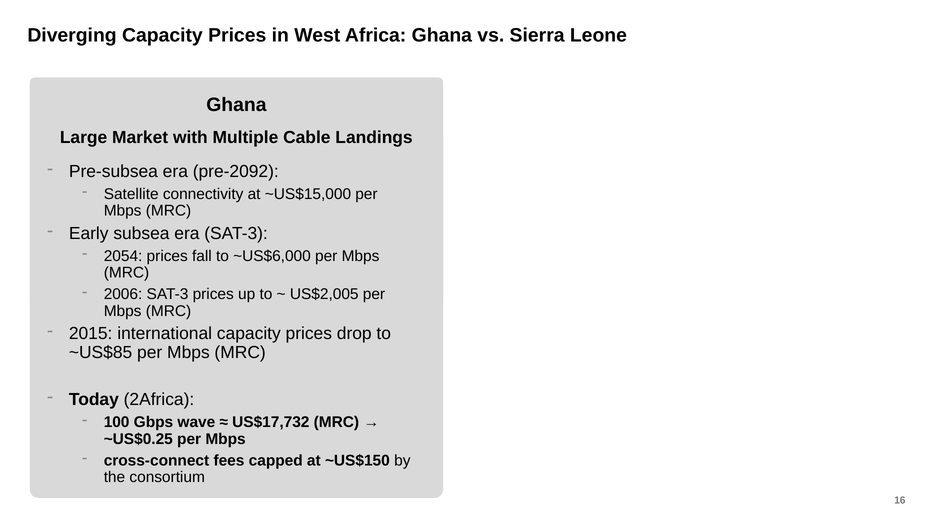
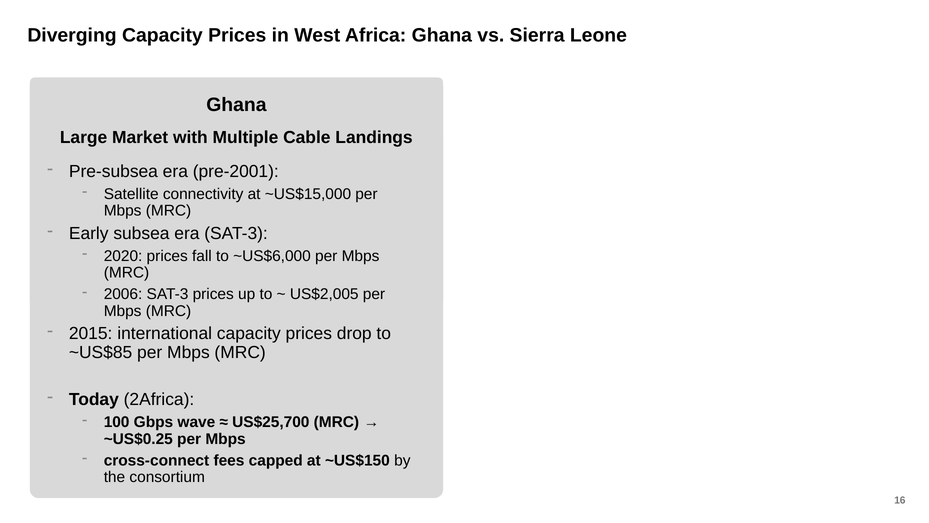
pre-2092: pre-2092 -> pre-2001
2054: 2054 -> 2020
US$17,732: US$17,732 -> US$25,700
